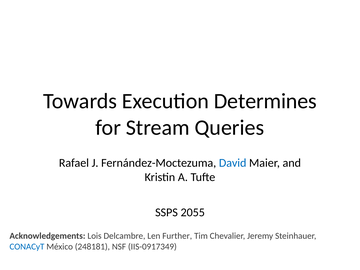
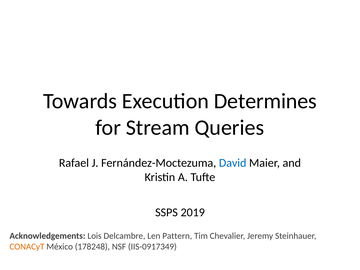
2055: 2055 -> 2019
Further: Further -> Pattern
CONACyT colour: blue -> orange
248181: 248181 -> 178248
